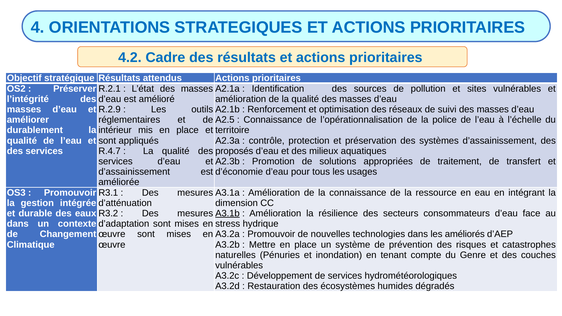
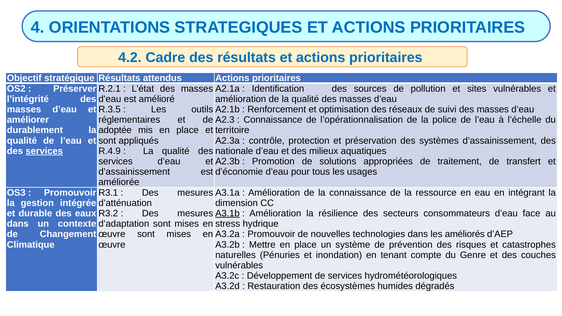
R.2.9: R.2.9 -> R.3.5
A2.5: A2.5 -> A2.3
intérieur: intérieur -> adoptée
services at (44, 151) underline: none -> present
R.4.7: R.4.7 -> R.4.9
proposés: proposés -> nationale
